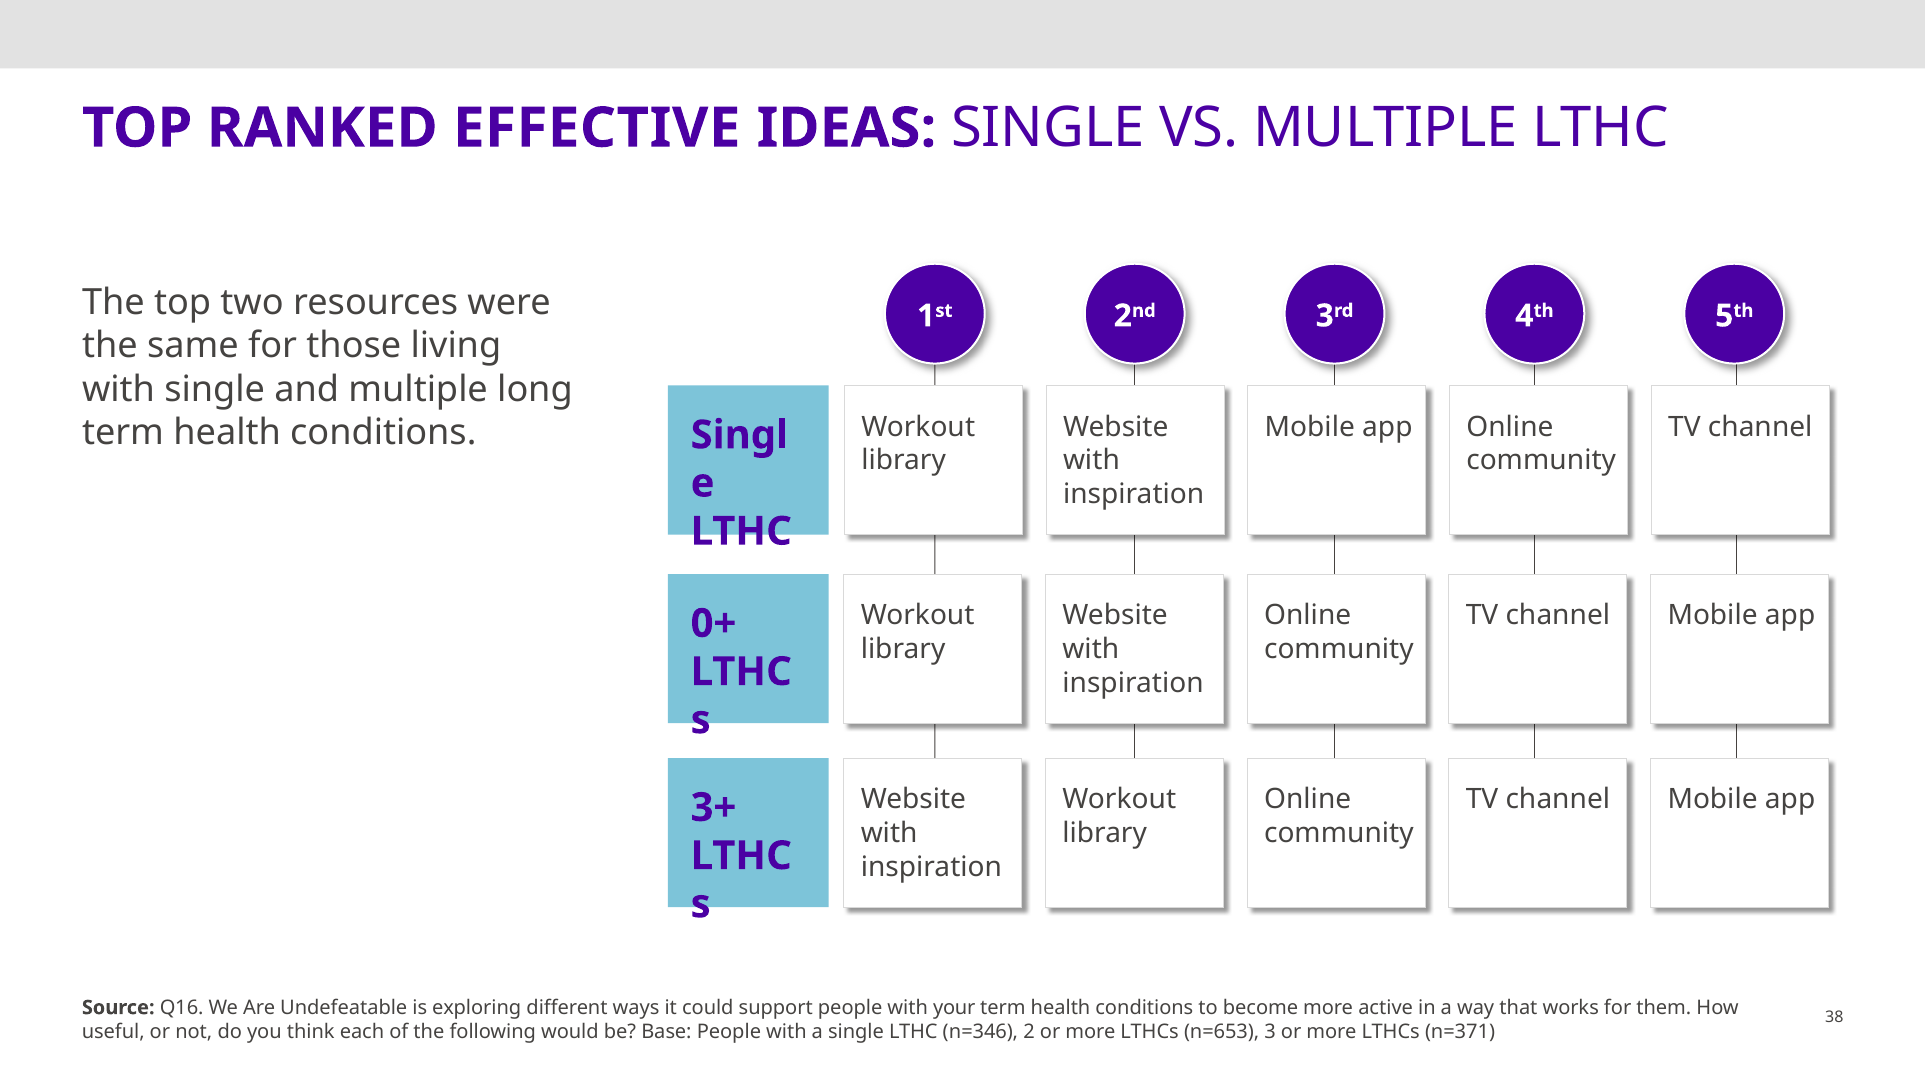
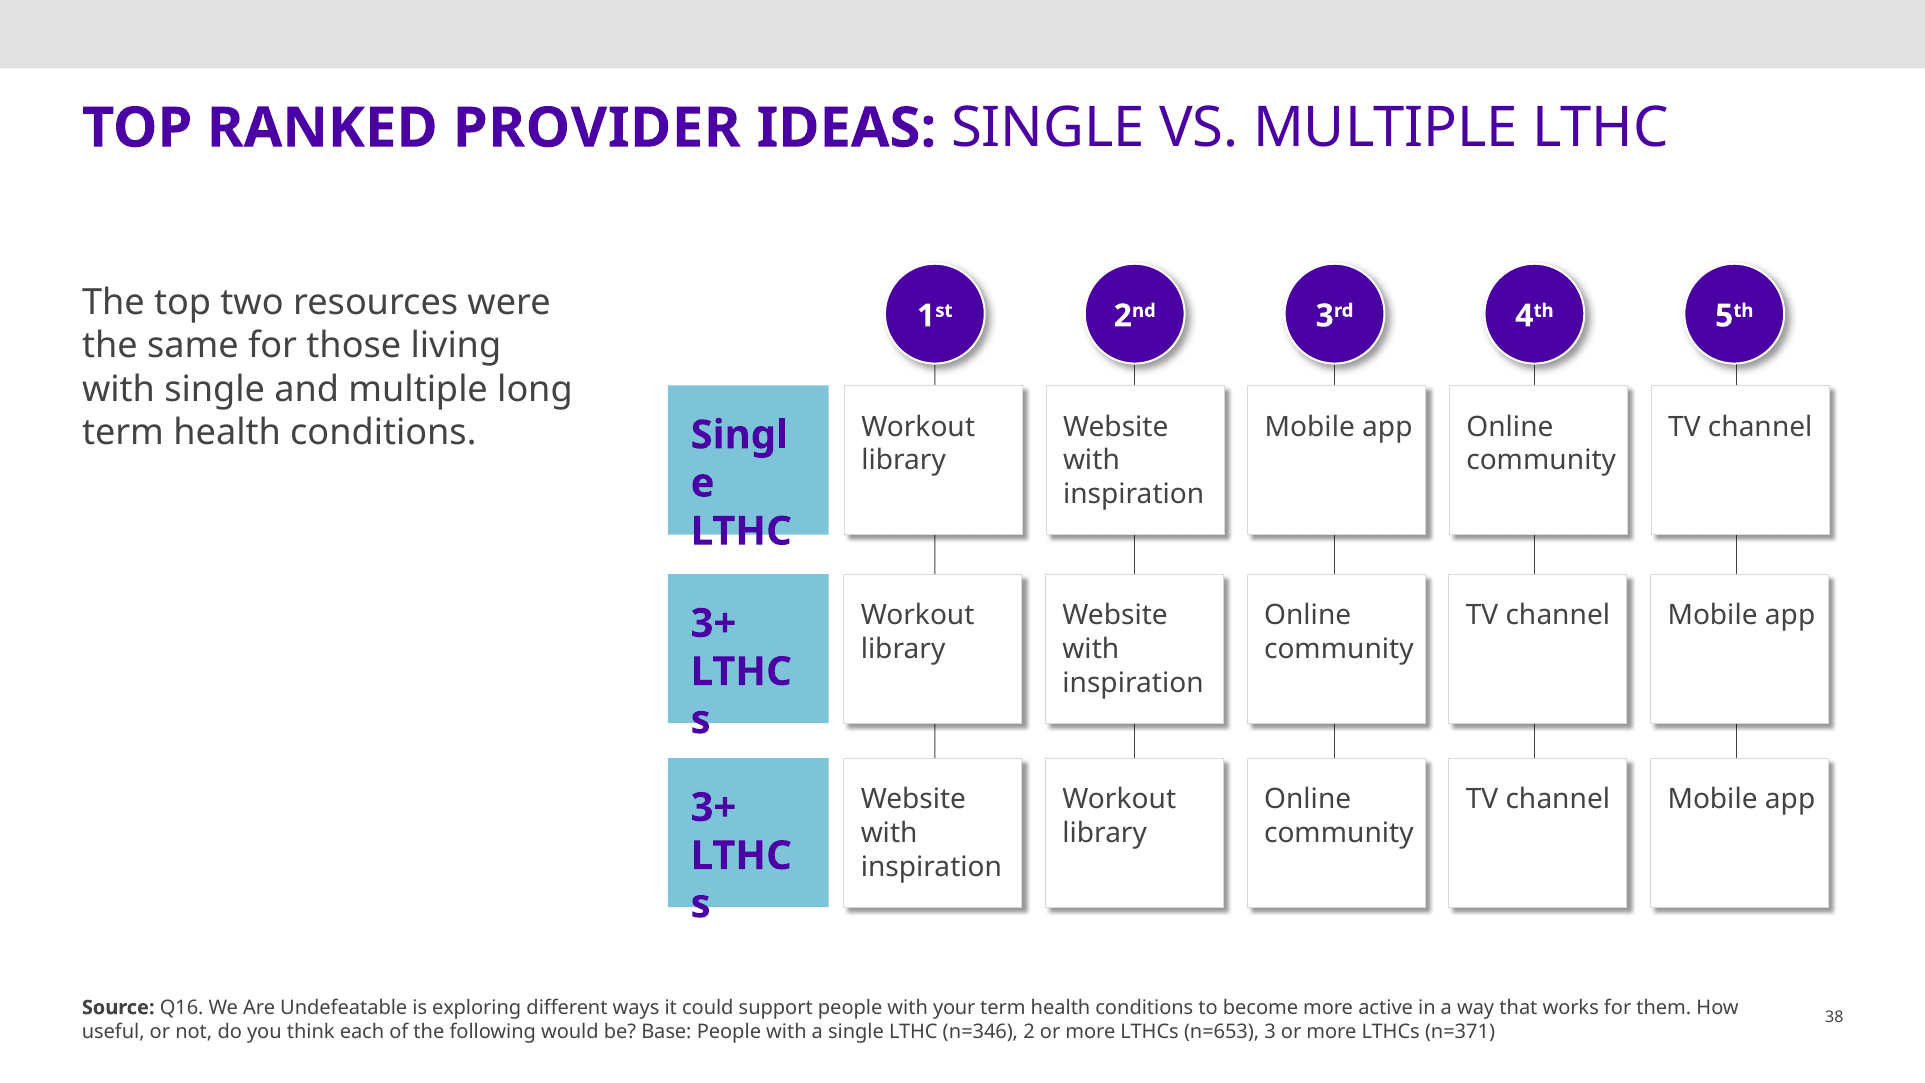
EFFECTIVE: EFFECTIVE -> PROVIDER
0+ at (714, 624): 0+ -> 3+
